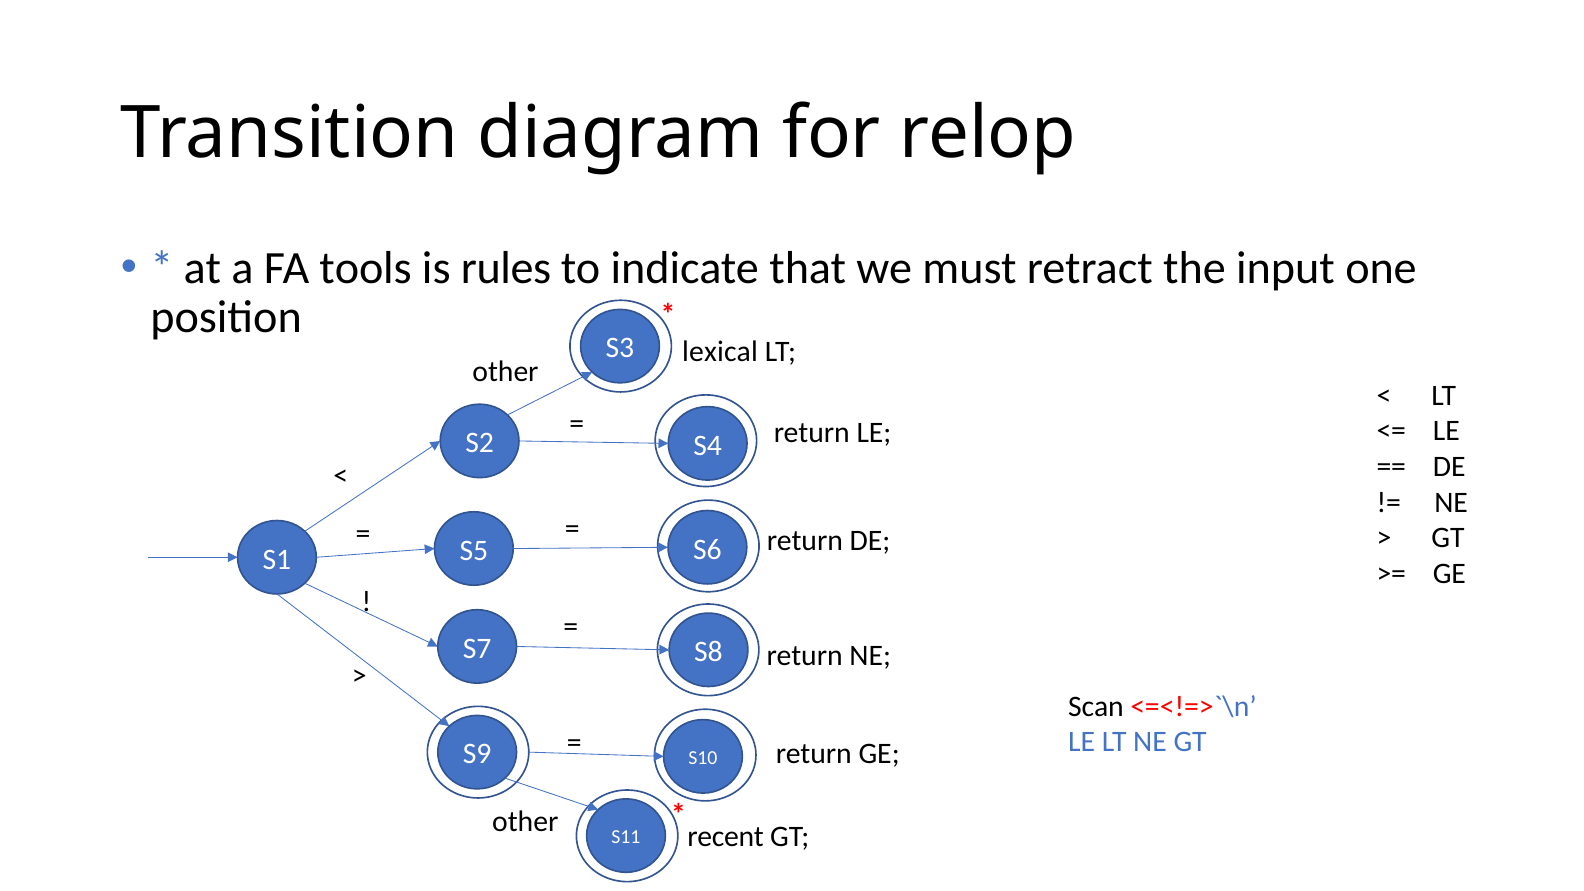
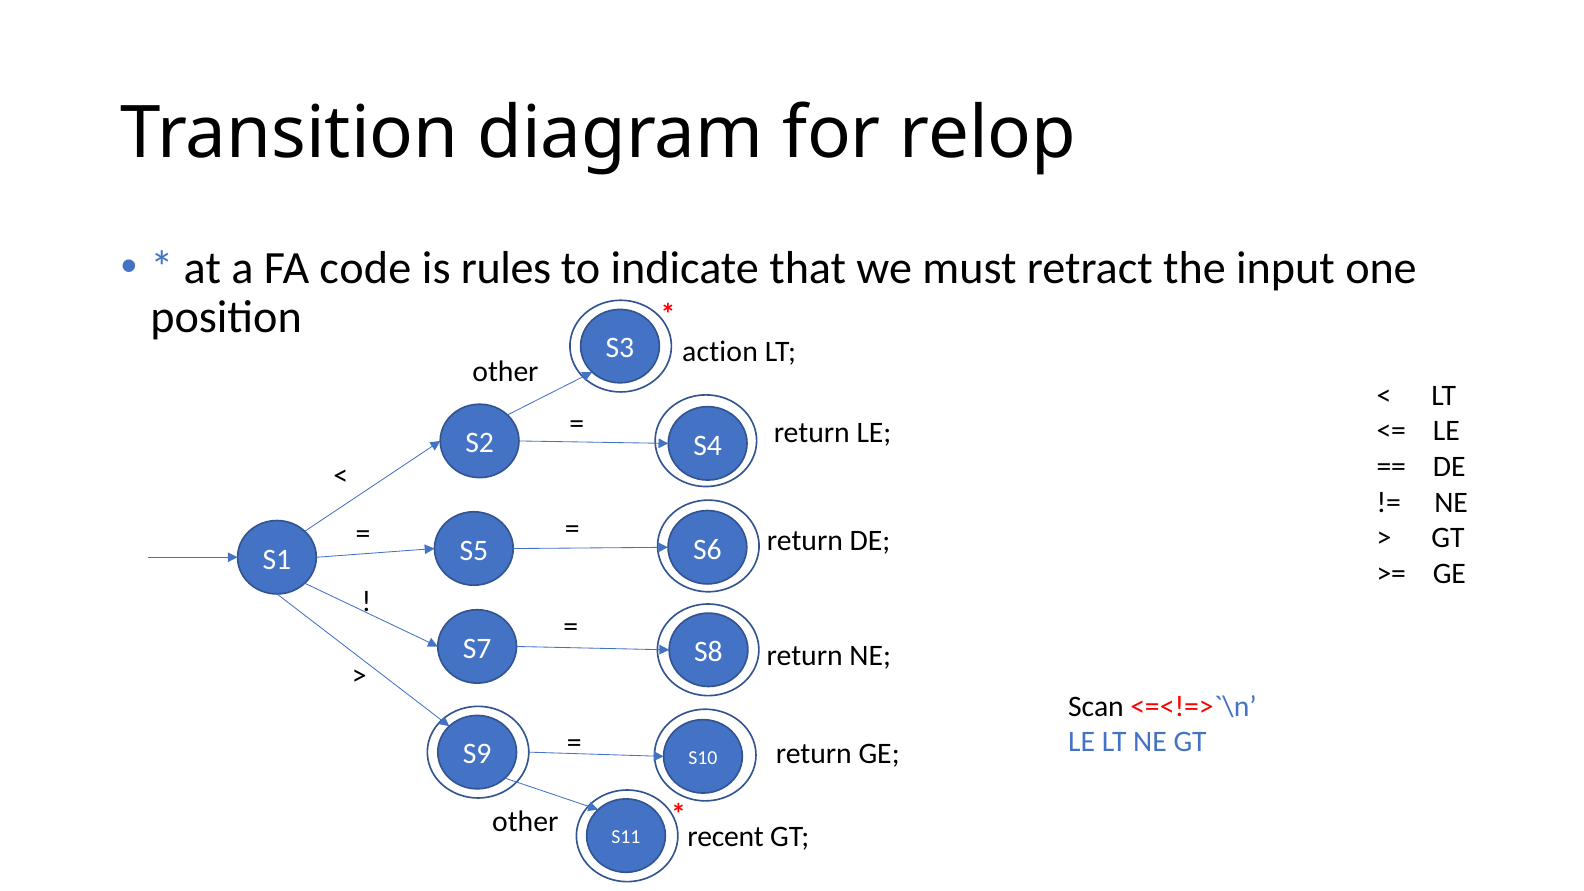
tools: tools -> code
lexical: lexical -> action
